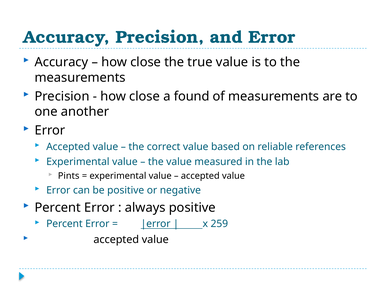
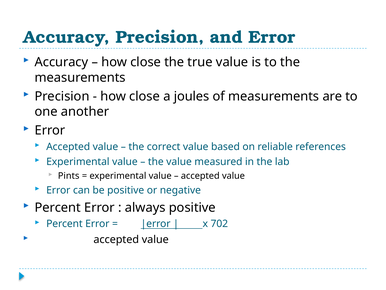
found: found -> joules
259: 259 -> 702
